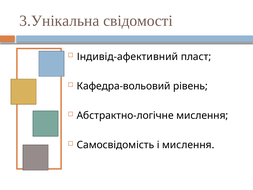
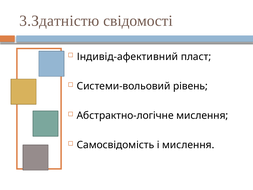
3.Унікальна: 3.Унікальна -> 3.Здатністю
Кафедра-вольовий: Кафедра-вольовий -> Системи-вольовий
